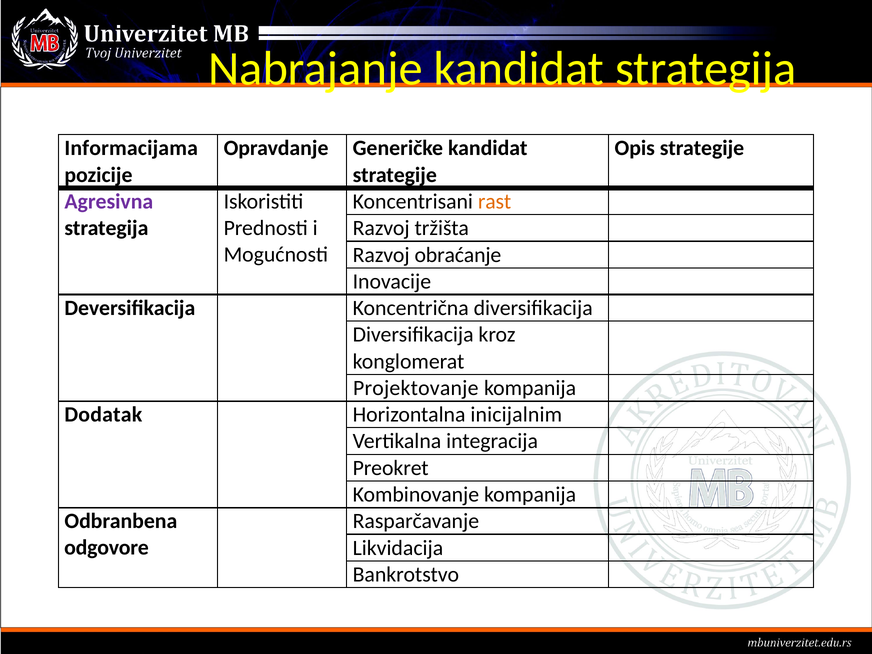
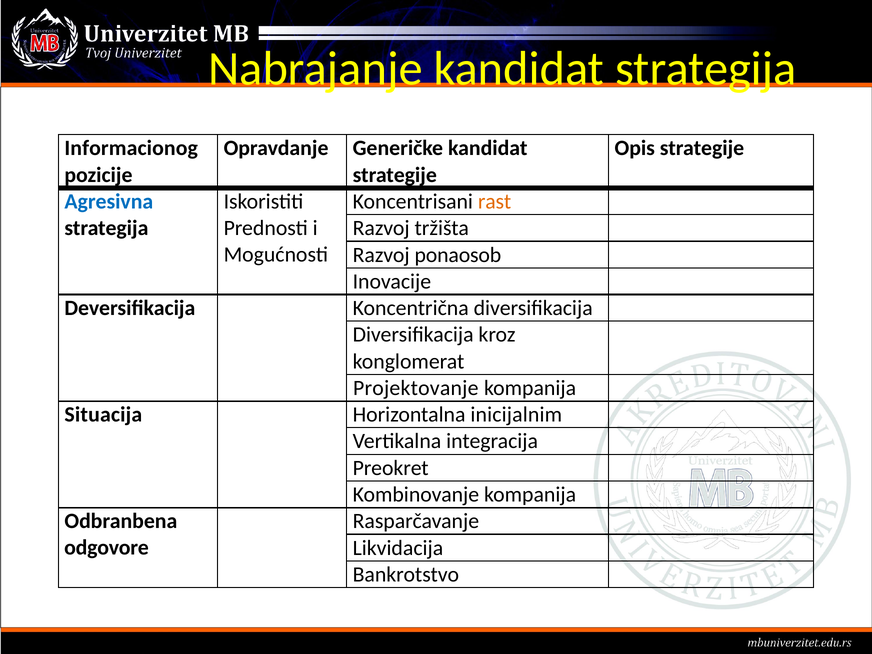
Informacijama: Informacijama -> Informacionog
Agresivna colour: purple -> blue
obraćanje: obraćanje -> ponaosob
Dodatak: Dodatak -> Situacija
